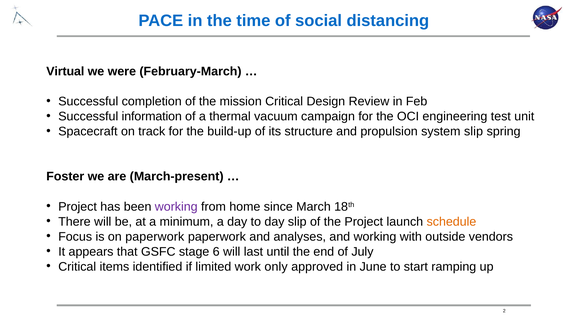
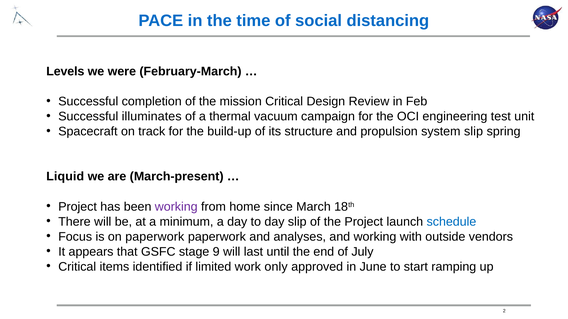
Virtual: Virtual -> Levels
information: information -> illuminates
Foster: Foster -> Liquid
schedule colour: orange -> blue
6: 6 -> 9
